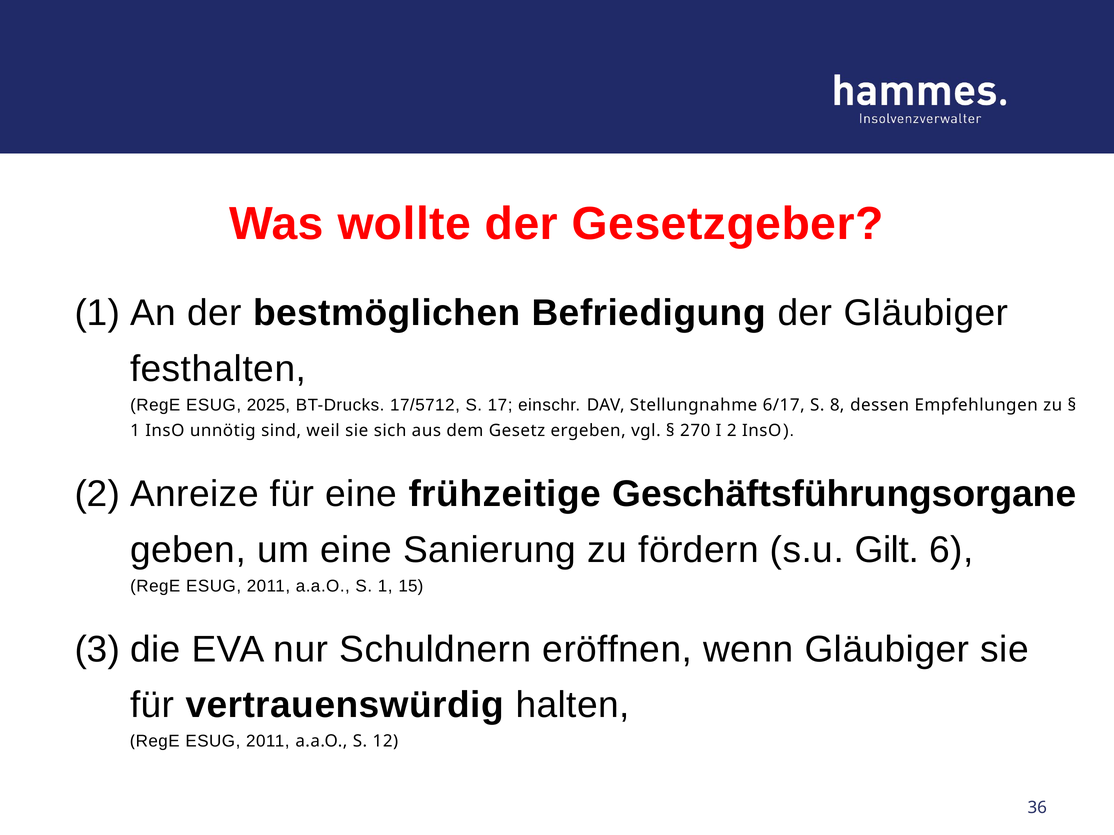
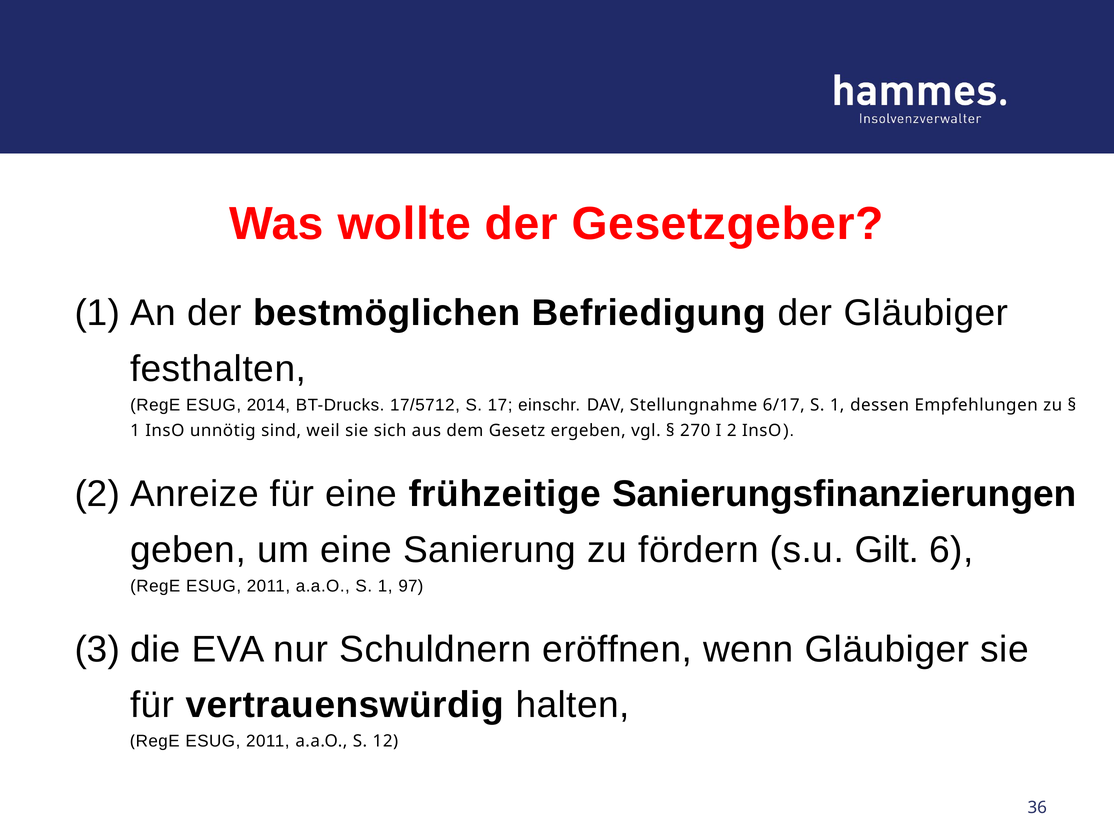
2025: 2025 -> 2014
6/17 S 8: 8 -> 1
Geschäftsführungsorgane: Geschäftsführungsorgane -> Sanierungsfinanzierungen
15: 15 -> 97
